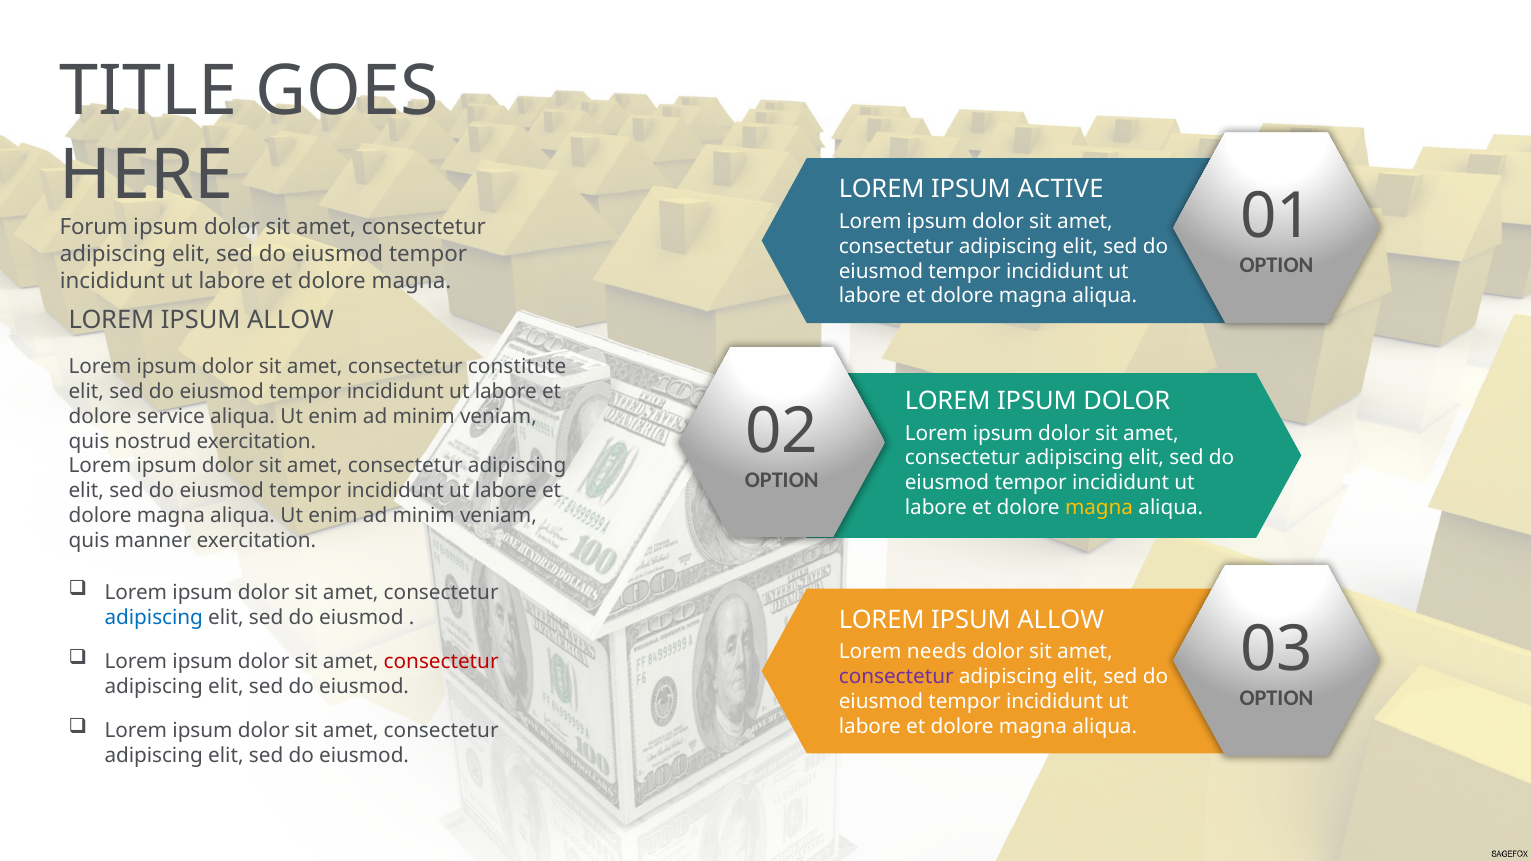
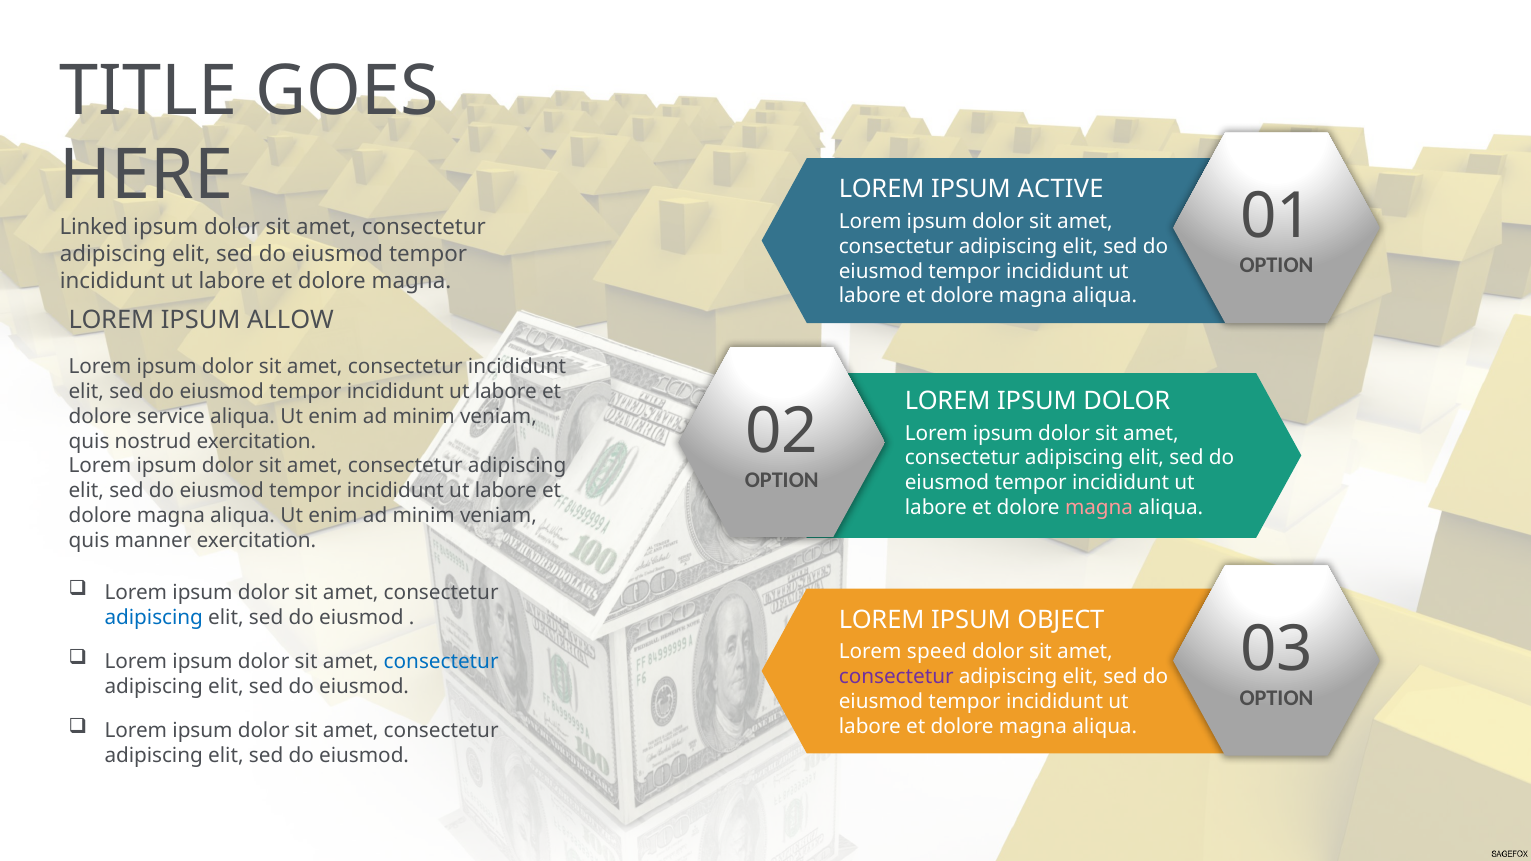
Forum: Forum -> Linked
consectetur constitute: constitute -> incididunt
magna at (1099, 508) colour: yellow -> pink
ALLOW at (1061, 620): ALLOW -> OBJECT
needs: needs -> speed
consectetur at (441, 662) colour: red -> blue
